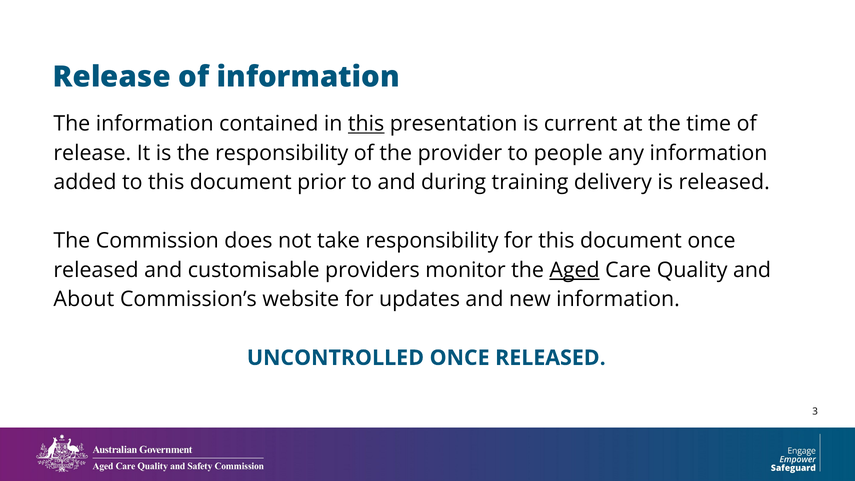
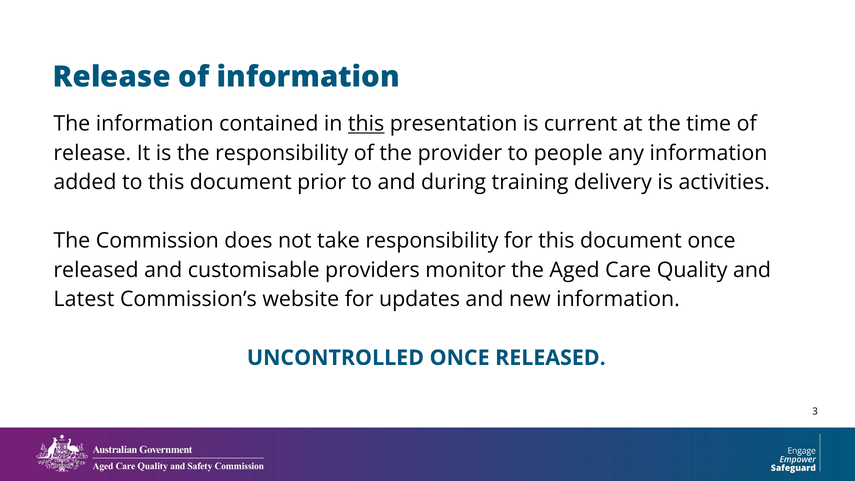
is released: released -> activities
Aged underline: present -> none
About: About -> Latest
